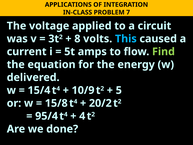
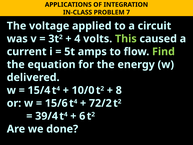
8 at (77, 39): 8 -> 4
This colour: light blue -> light green
10/9: 10/9 -> 10/0
5: 5 -> 8
15/8: 15/8 -> 15/6
20/2: 20/2 -> 72/2
95/4: 95/4 -> 39/4
4 at (82, 116): 4 -> 6
